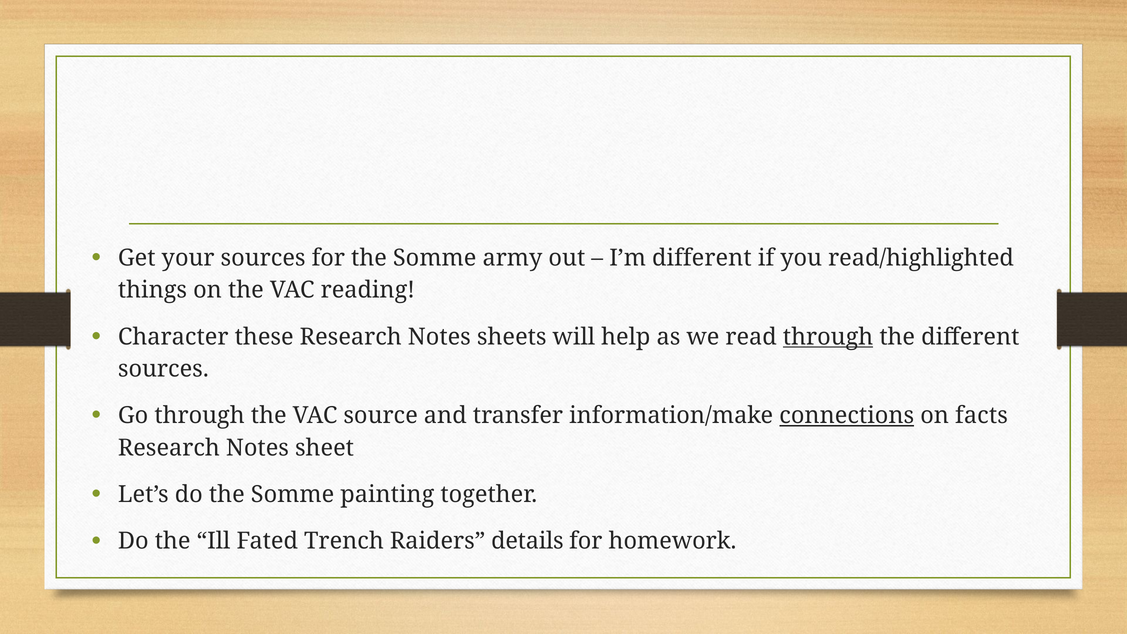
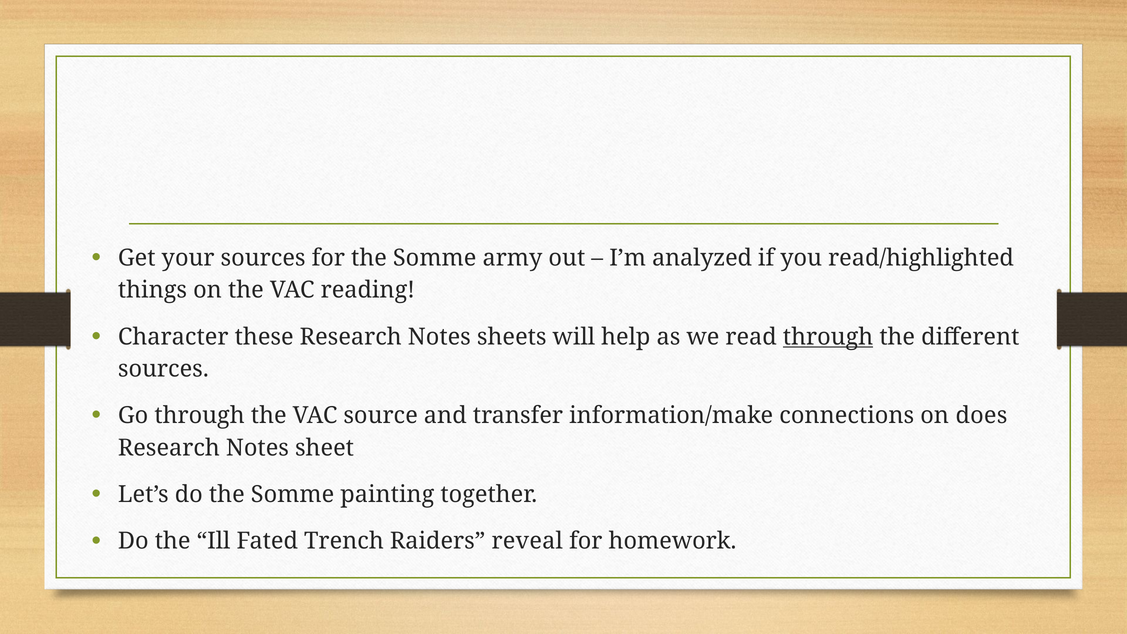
I’m different: different -> analyzed
connections underline: present -> none
facts: facts -> does
details: details -> reveal
